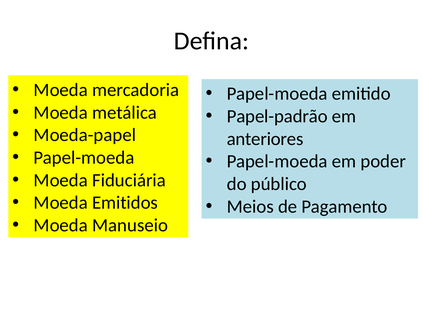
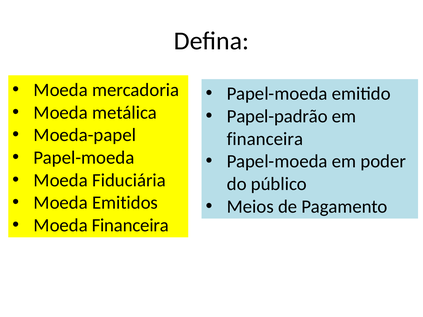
anteriores at (265, 139): anteriores -> financeira
Moeda Manuseio: Manuseio -> Financeira
